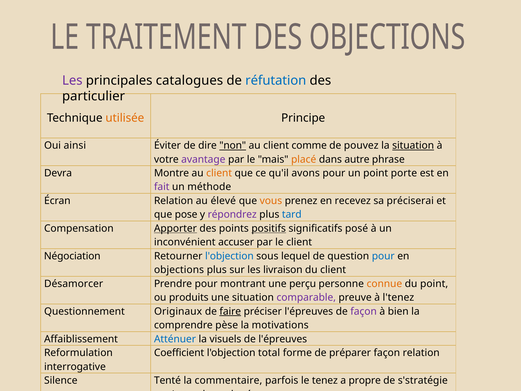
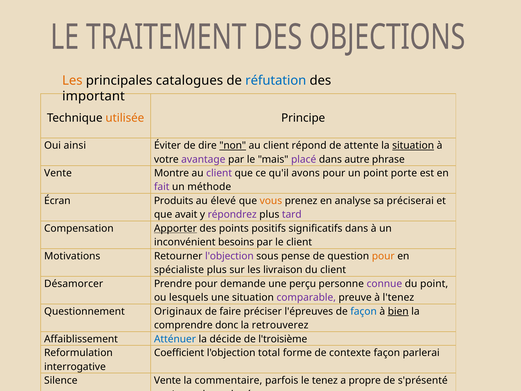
Les at (72, 80) colour: purple -> orange
particulier: particulier -> important
comme: comme -> répond
pouvez: pouvez -> attente
placé colour: orange -> purple
Devra at (58, 173): Devra -> Vente
client at (219, 173) colour: orange -> purple
Écran Relation: Relation -> Produits
recevez: recevez -> analyse
pose: pose -> avait
tard colour: blue -> purple
positifs underline: present -> none
significatifs posé: posé -> dans
accuser: accuser -> besoins
Négociation: Négociation -> Motivations
l'objection at (229, 256) colour: blue -> purple
lequel: lequel -> pense
pour at (383, 256) colour: blue -> orange
objections: objections -> spécialiste
montrant: montrant -> demande
connue colour: orange -> purple
produits: produits -> lesquels
faire underline: present -> none
façon at (364, 311) colour: purple -> blue
bien underline: none -> present
pèse: pèse -> donc
motivations: motivations -> retrouverez
visuels: visuels -> décide
de l'épreuves: l'épreuves -> l'troisième
préparer: préparer -> contexte
façon relation: relation -> parlerai
Silence Tenté: Tenté -> Vente
s'stratégie: s'stratégie -> s'présenté
